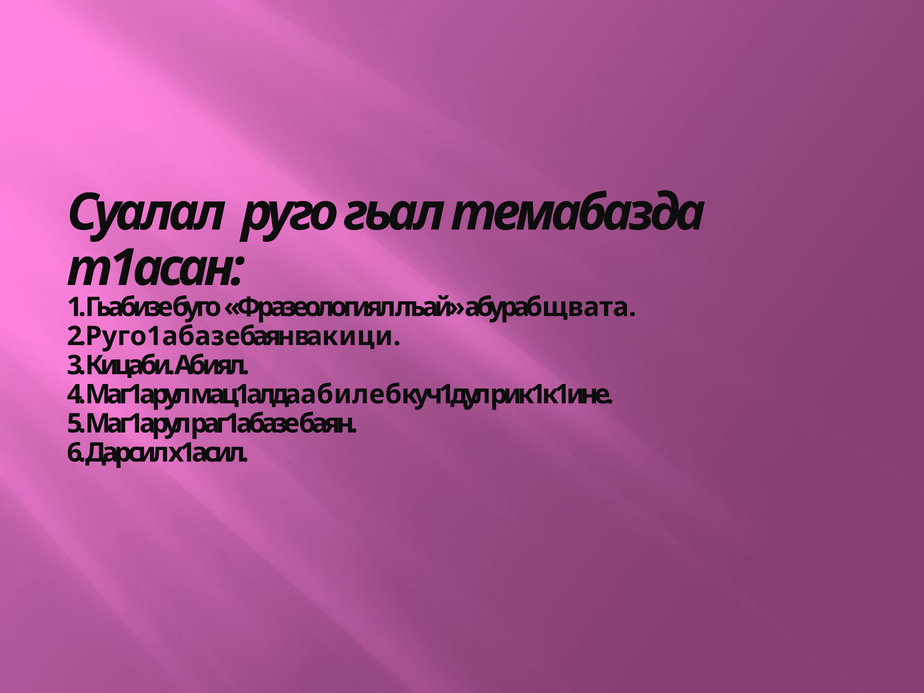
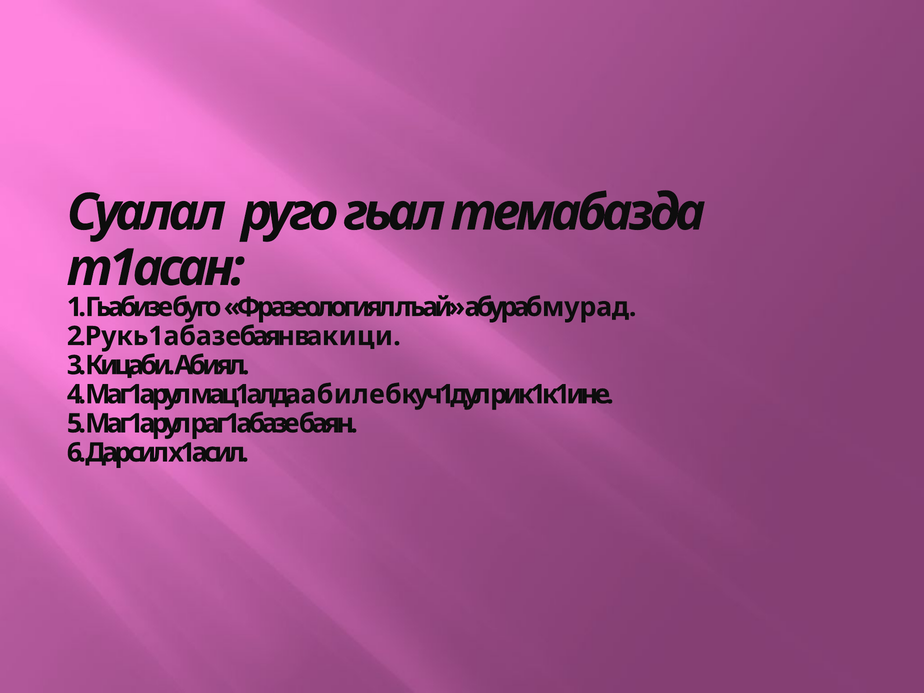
щвата: щвата -> мурад
Руго1абазе: Руго1абазе -> Рукь1абазе
